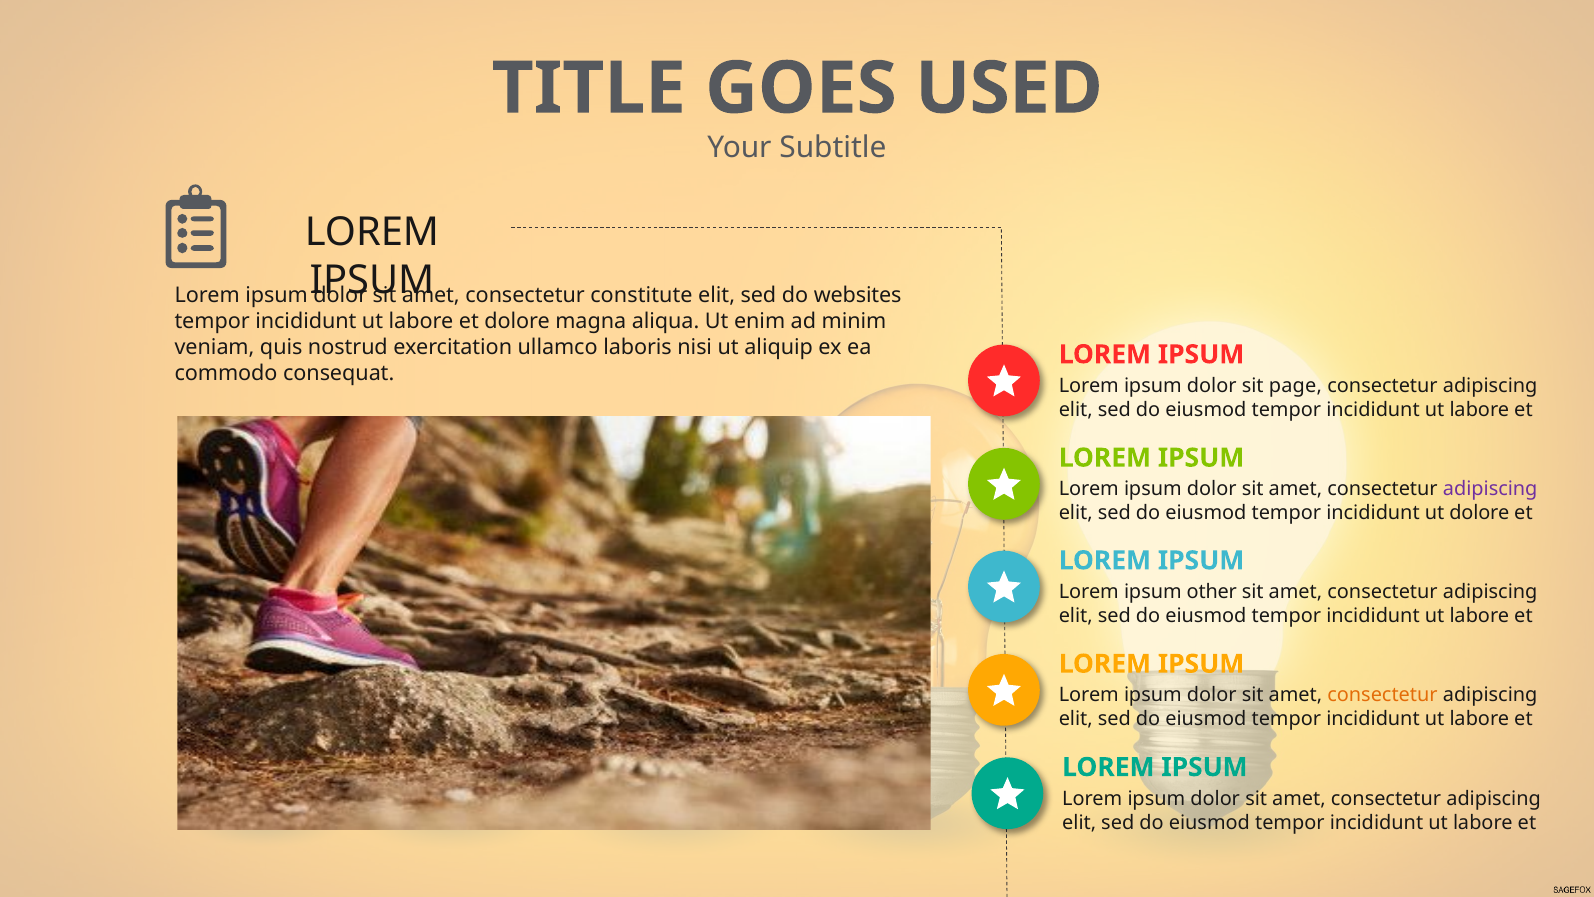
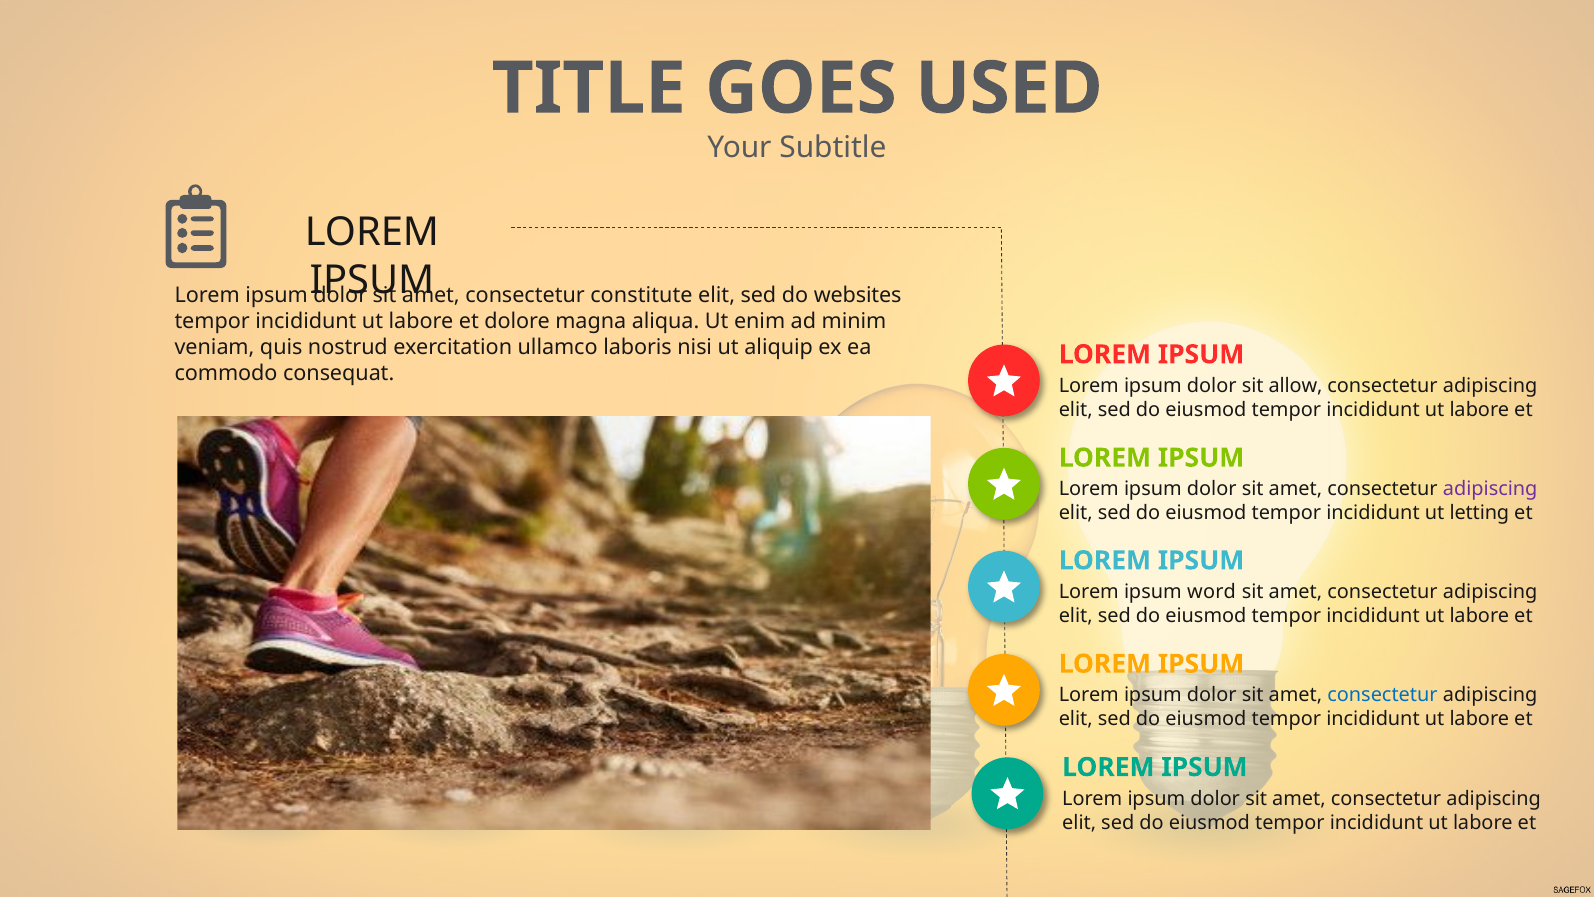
page: page -> allow
ut dolore: dolore -> letting
other: other -> word
consectetur at (1382, 695) colour: orange -> blue
